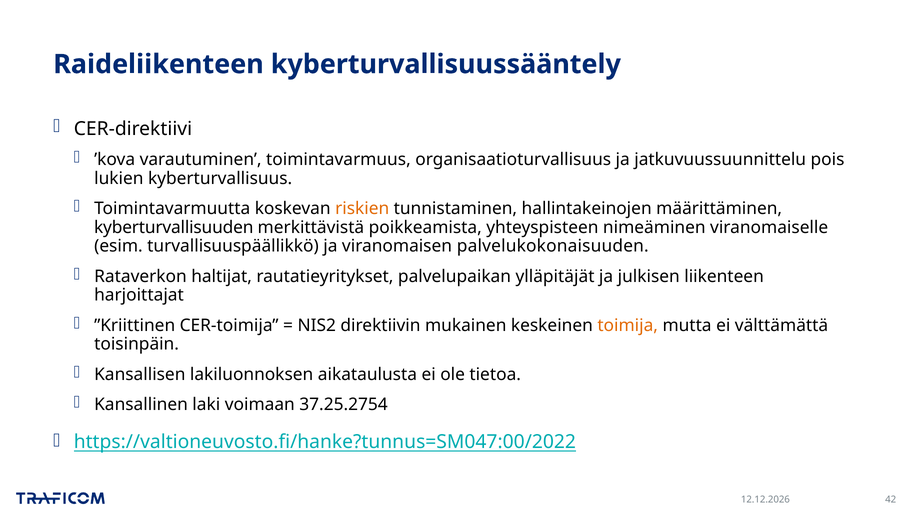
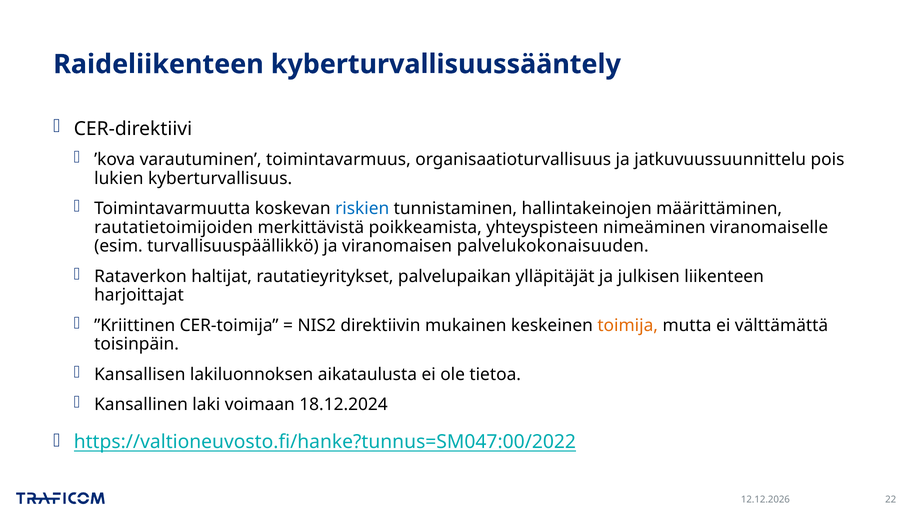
riskien colour: orange -> blue
kyberturvallisuuden: kyberturvallisuuden -> rautatietoimijoiden
37.25.2754: 37.25.2754 -> 18.12.2024
42: 42 -> 22
